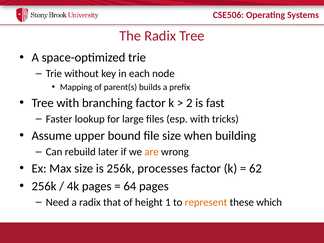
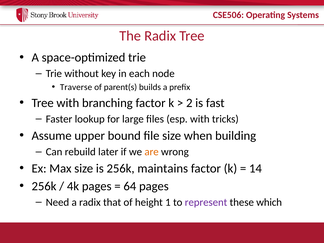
Mapping: Mapping -> Traverse
processes: processes -> maintains
62: 62 -> 14
represent colour: orange -> purple
